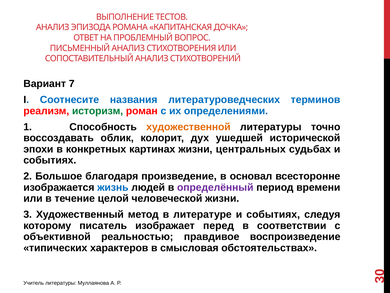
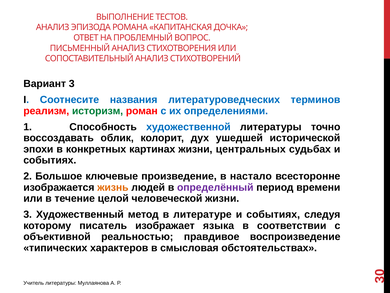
Вариант 7: 7 -> 3
художественной colour: orange -> blue
благодаря: благодаря -> ключевые
основал: основал -> настало
жизнь colour: blue -> orange
перед: перед -> языка
